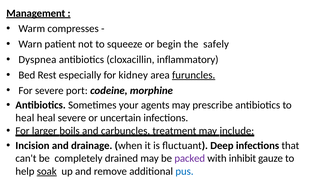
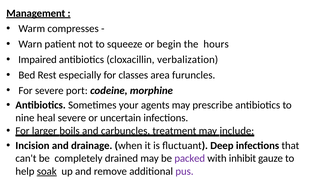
safely: safely -> hours
Dyspnea: Dyspnea -> Impaired
inflammatory: inflammatory -> verbalization
kidney: kidney -> classes
furuncles underline: present -> none
heal at (25, 118): heal -> nine
pus colour: blue -> purple
